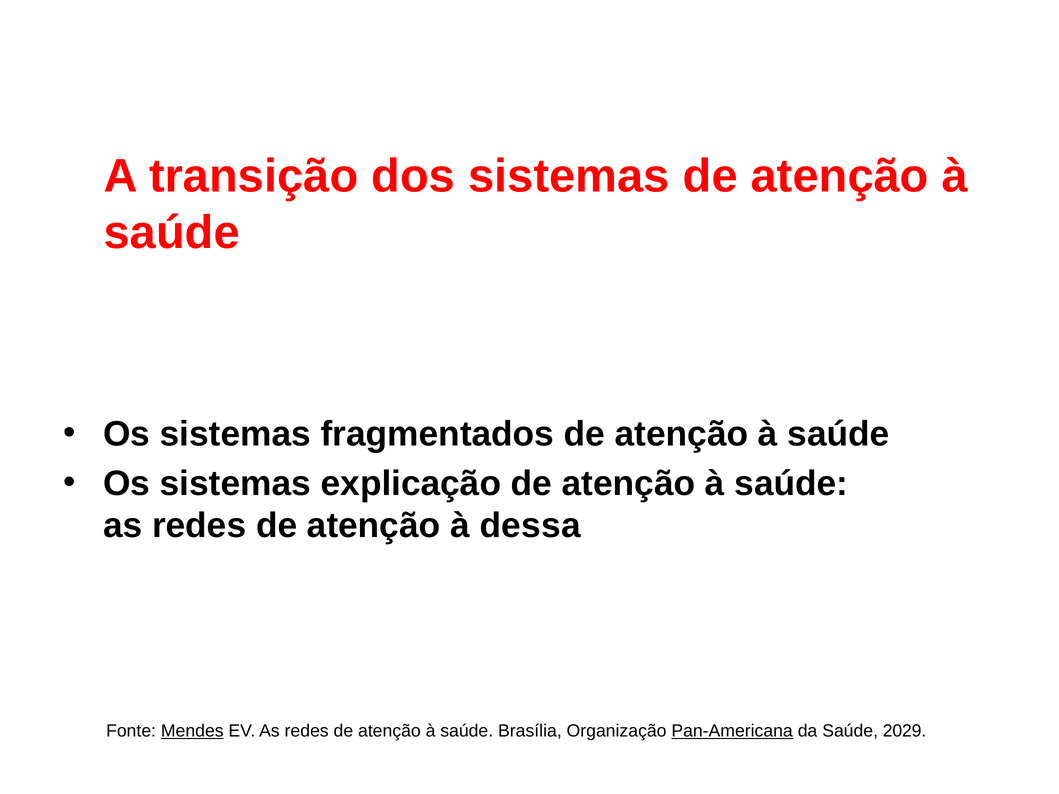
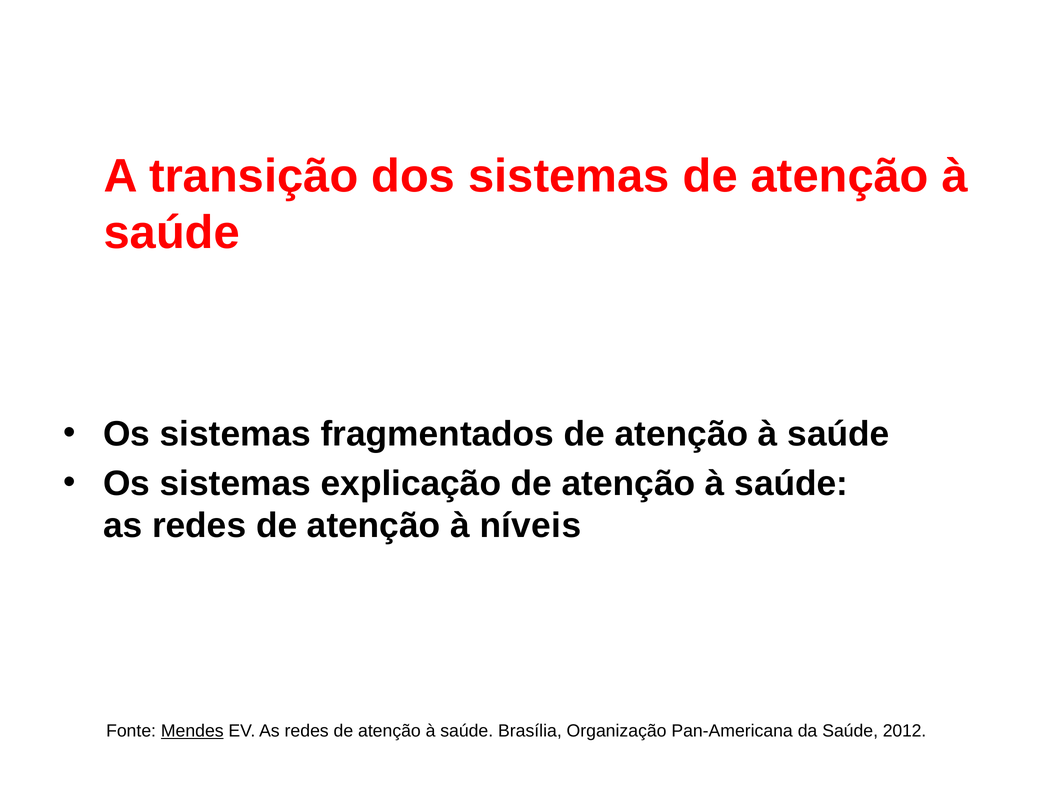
dessa: dessa -> níveis
Pan-Americana underline: present -> none
2029: 2029 -> 2012
